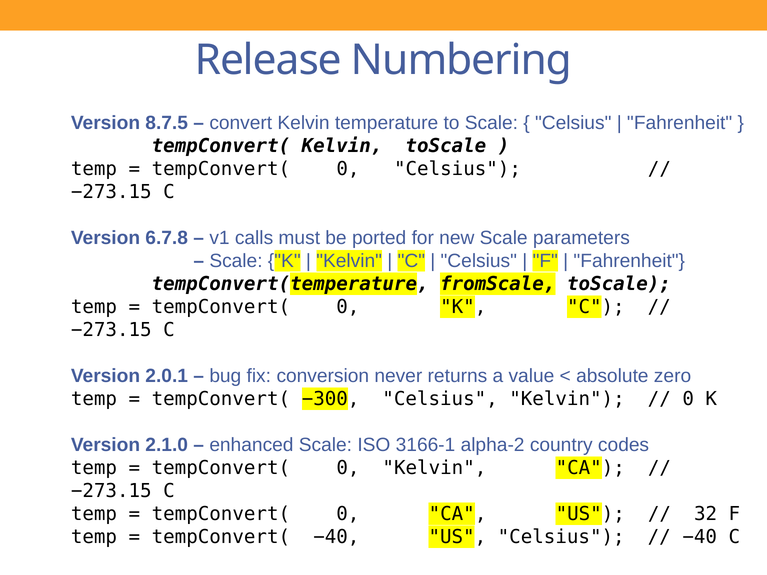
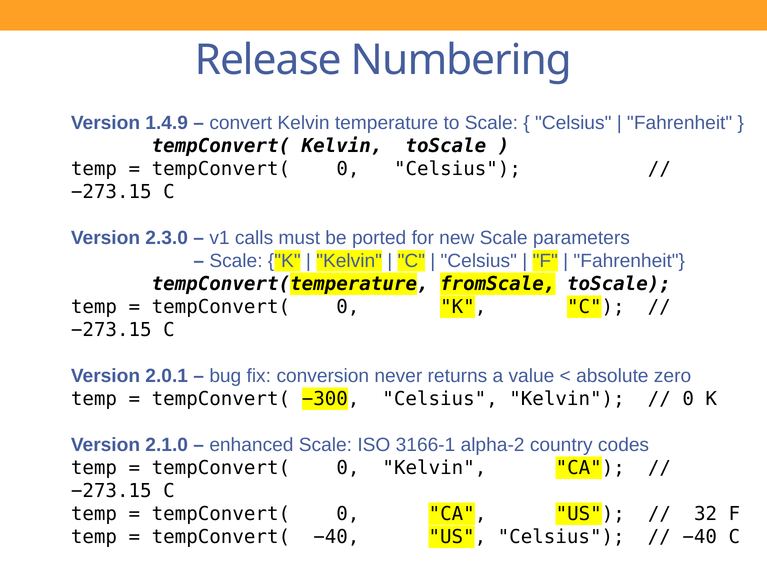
8.7.5: 8.7.5 -> 1.4.9
6.7.8: 6.7.8 -> 2.3.0
